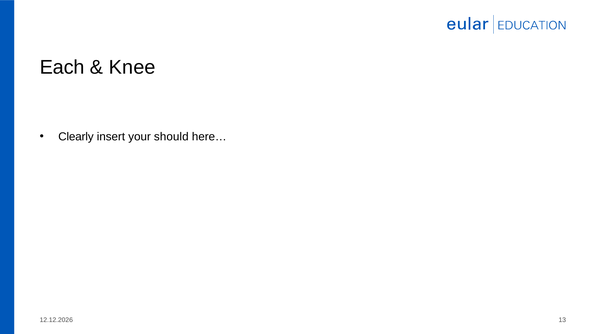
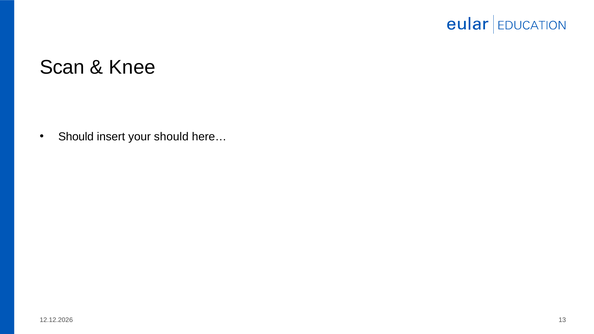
Each: Each -> Scan
Clearly at (76, 137): Clearly -> Should
